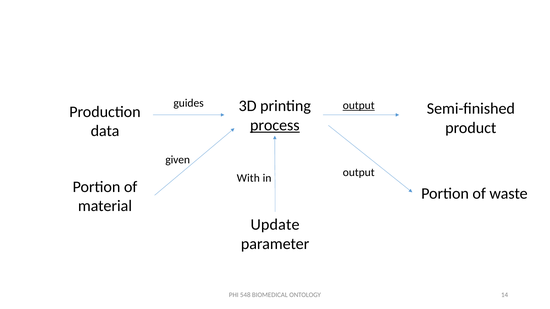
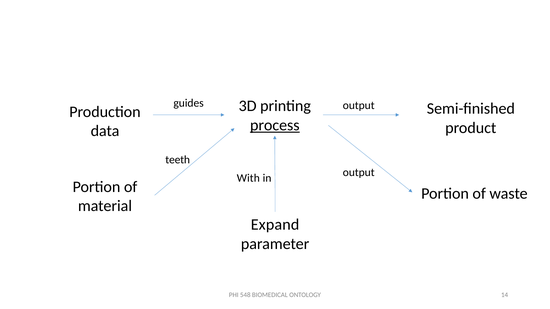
output at (359, 105) underline: present -> none
given: given -> teeth
Update: Update -> Expand
